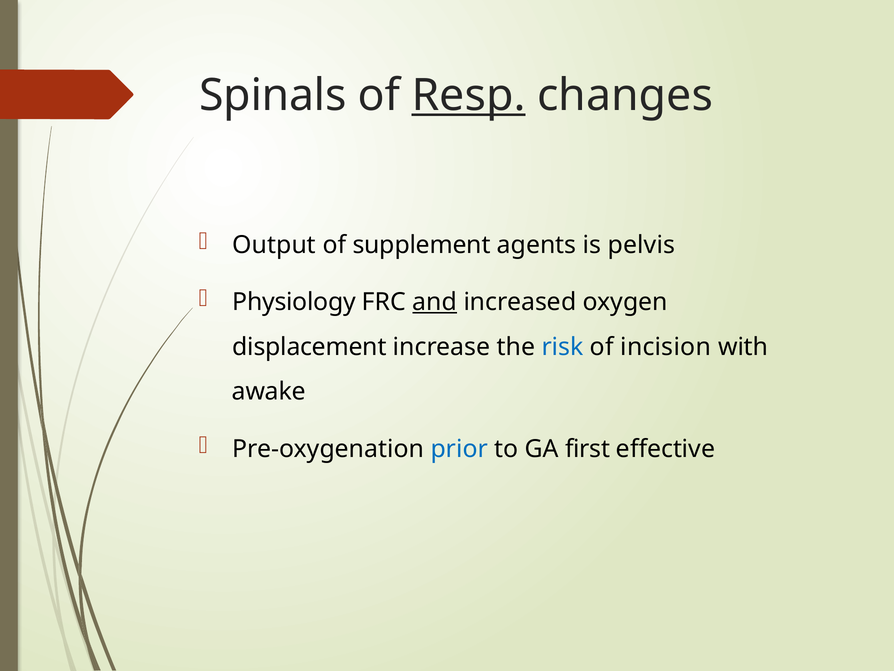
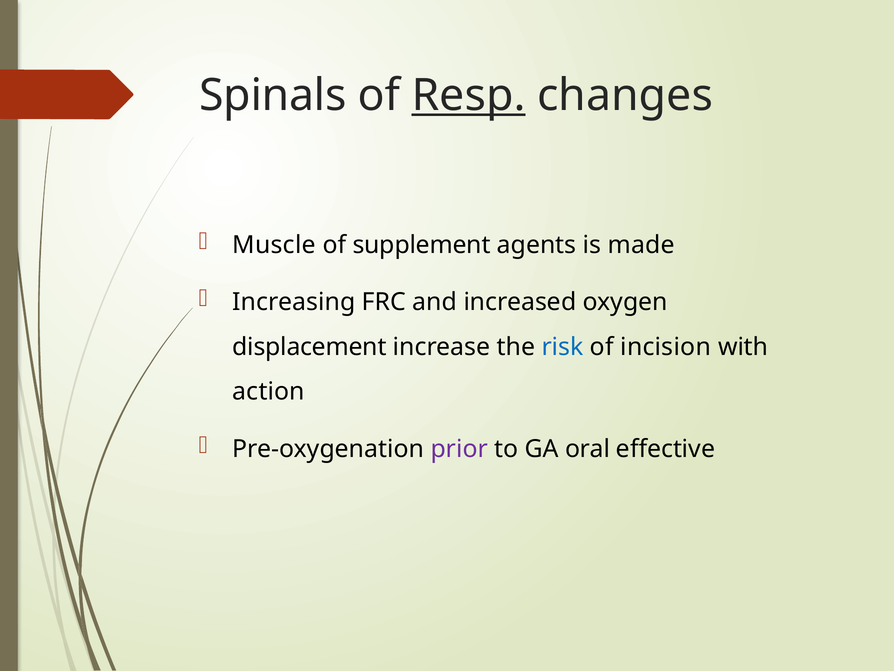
Output: Output -> Muscle
pelvis: pelvis -> made
Physiology: Physiology -> Increasing
and underline: present -> none
awake: awake -> action
prior colour: blue -> purple
first: first -> oral
